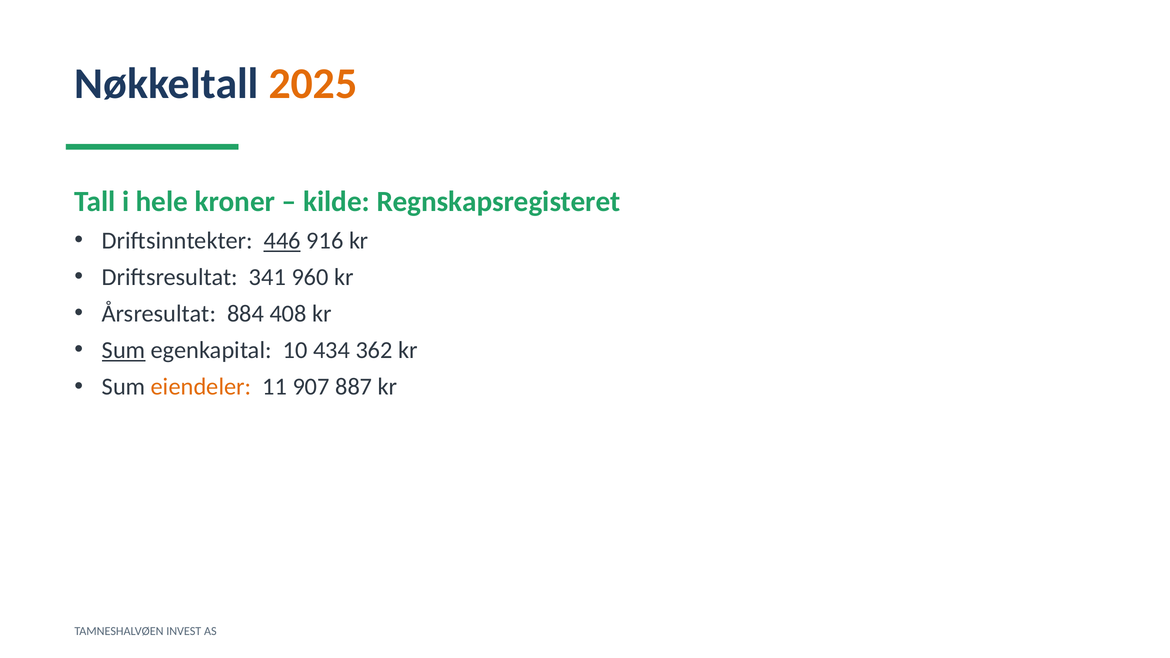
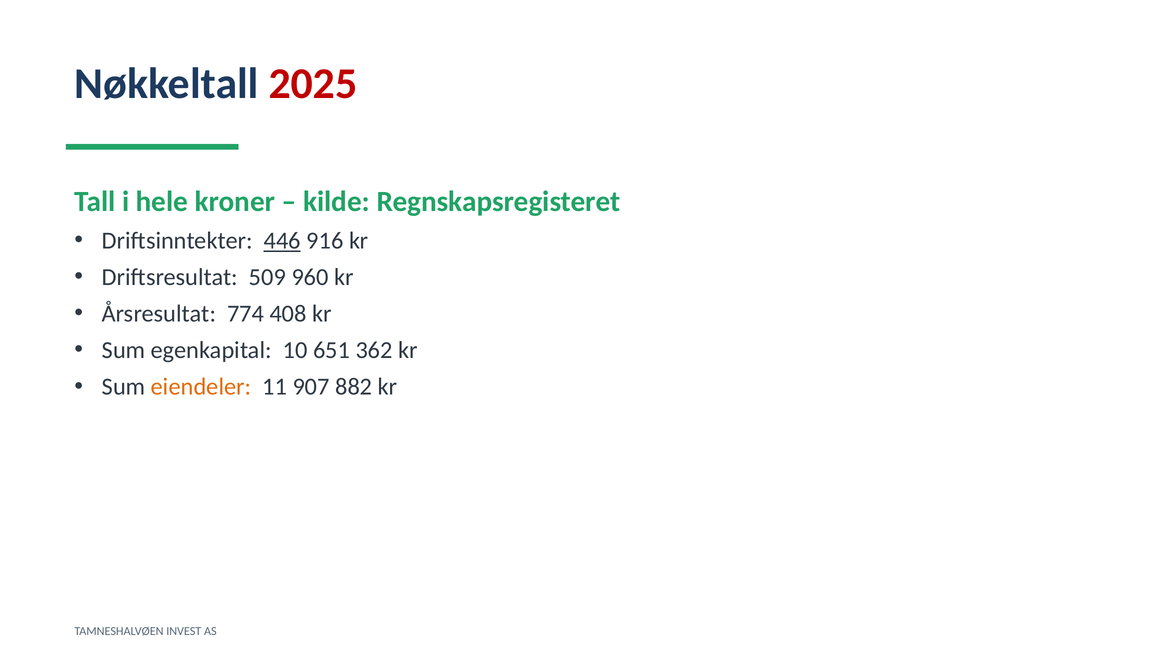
2025 colour: orange -> red
341: 341 -> 509
884: 884 -> 774
Sum at (124, 350) underline: present -> none
434: 434 -> 651
887: 887 -> 882
